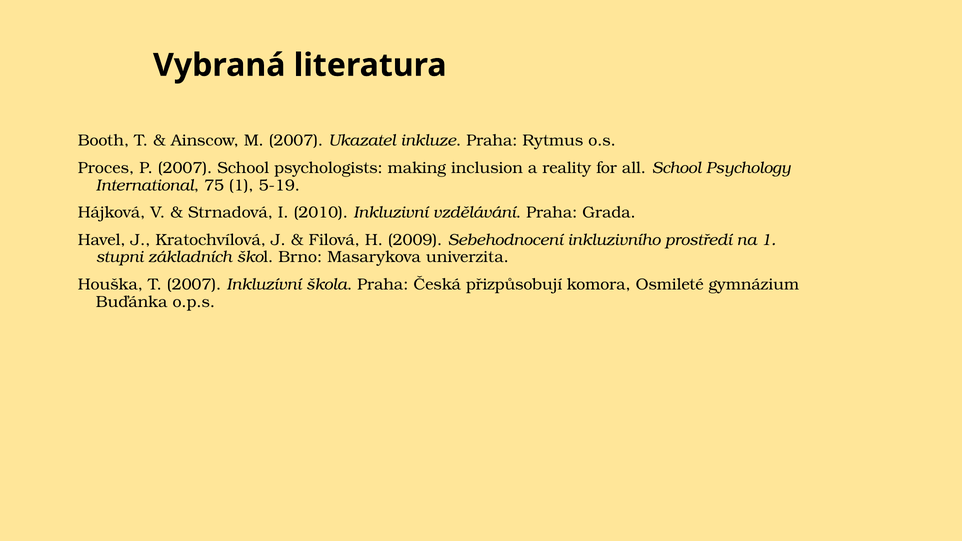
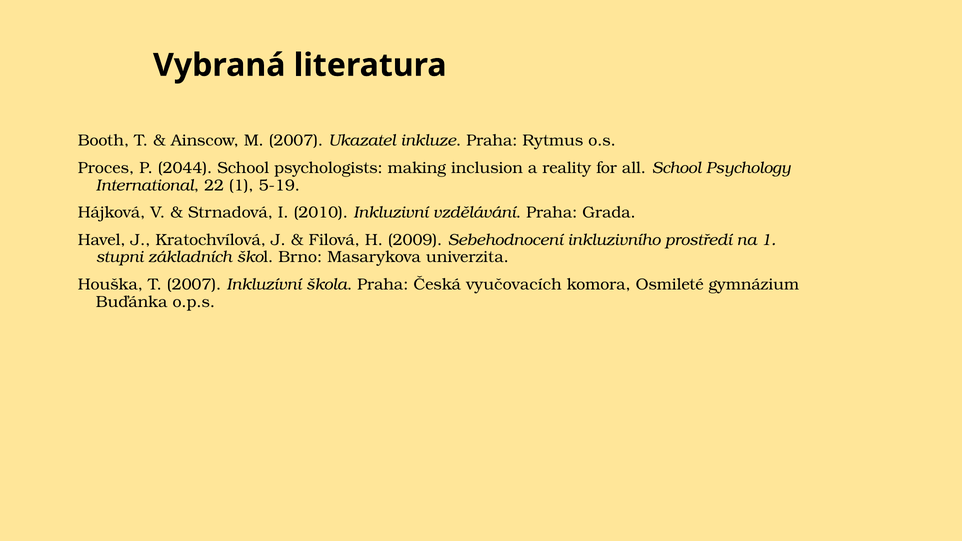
P 2007: 2007 -> 2044
75: 75 -> 22
přizpůsobují: přizpůsobují -> vyučovacích
